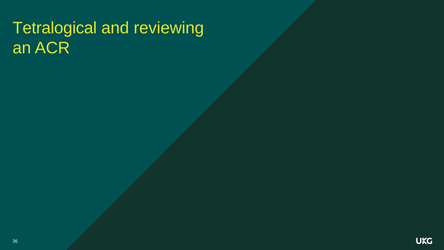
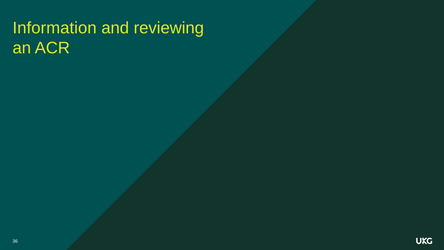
Tetralogical: Tetralogical -> Information
